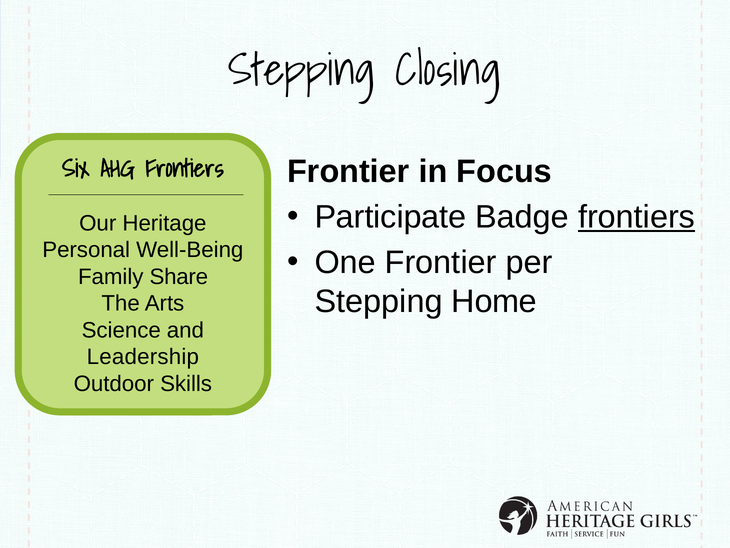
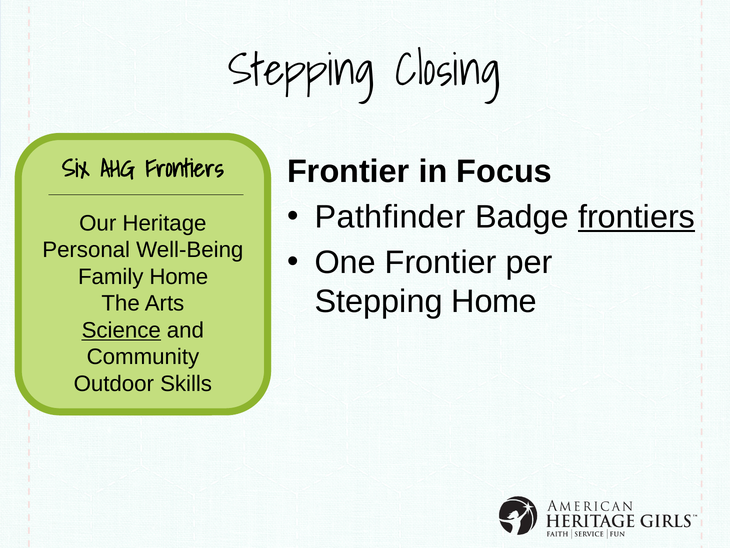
Participate: Participate -> Pathfinder
Family Share: Share -> Home
Science underline: none -> present
Leadership: Leadership -> Community
